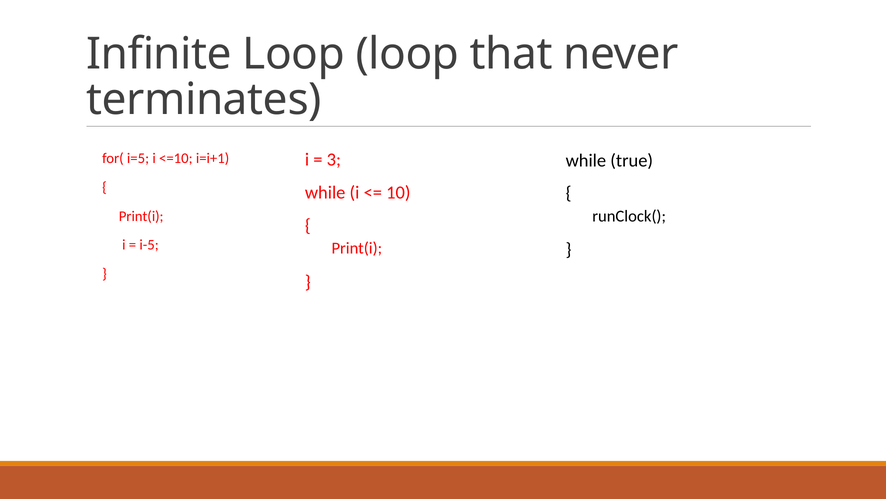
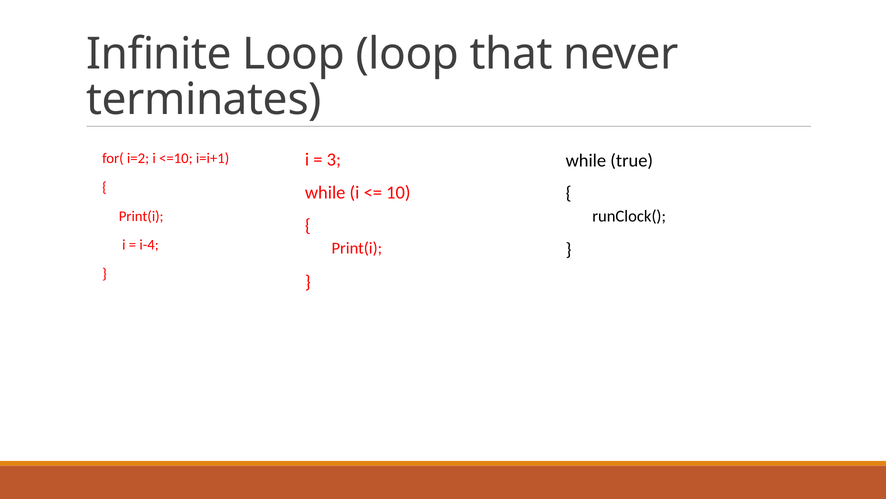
i=5: i=5 -> i=2
i-5: i-5 -> i-4
